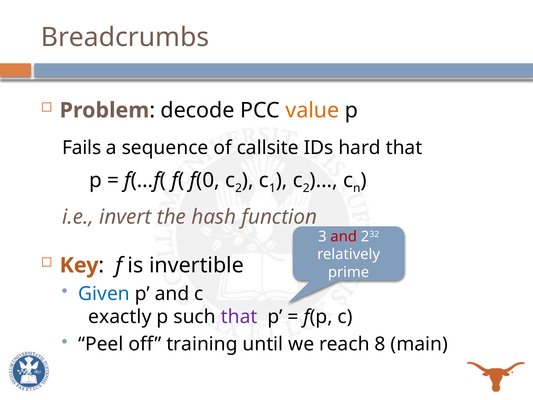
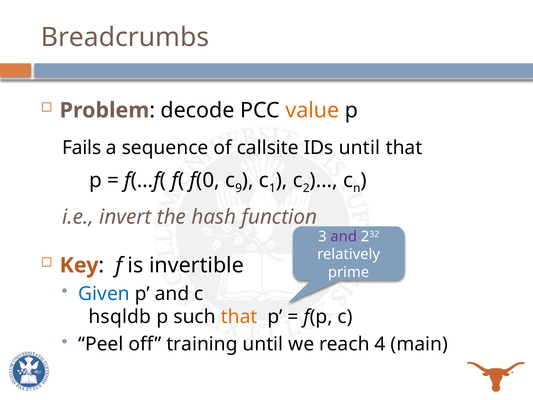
IDs hard: hard -> until
f(0 c 2: 2 -> 9
and at (344, 236) colour: red -> purple
exactly: exactly -> hsqldb
that at (239, 317) colour: purple -> orange
8: 8 -> 4
